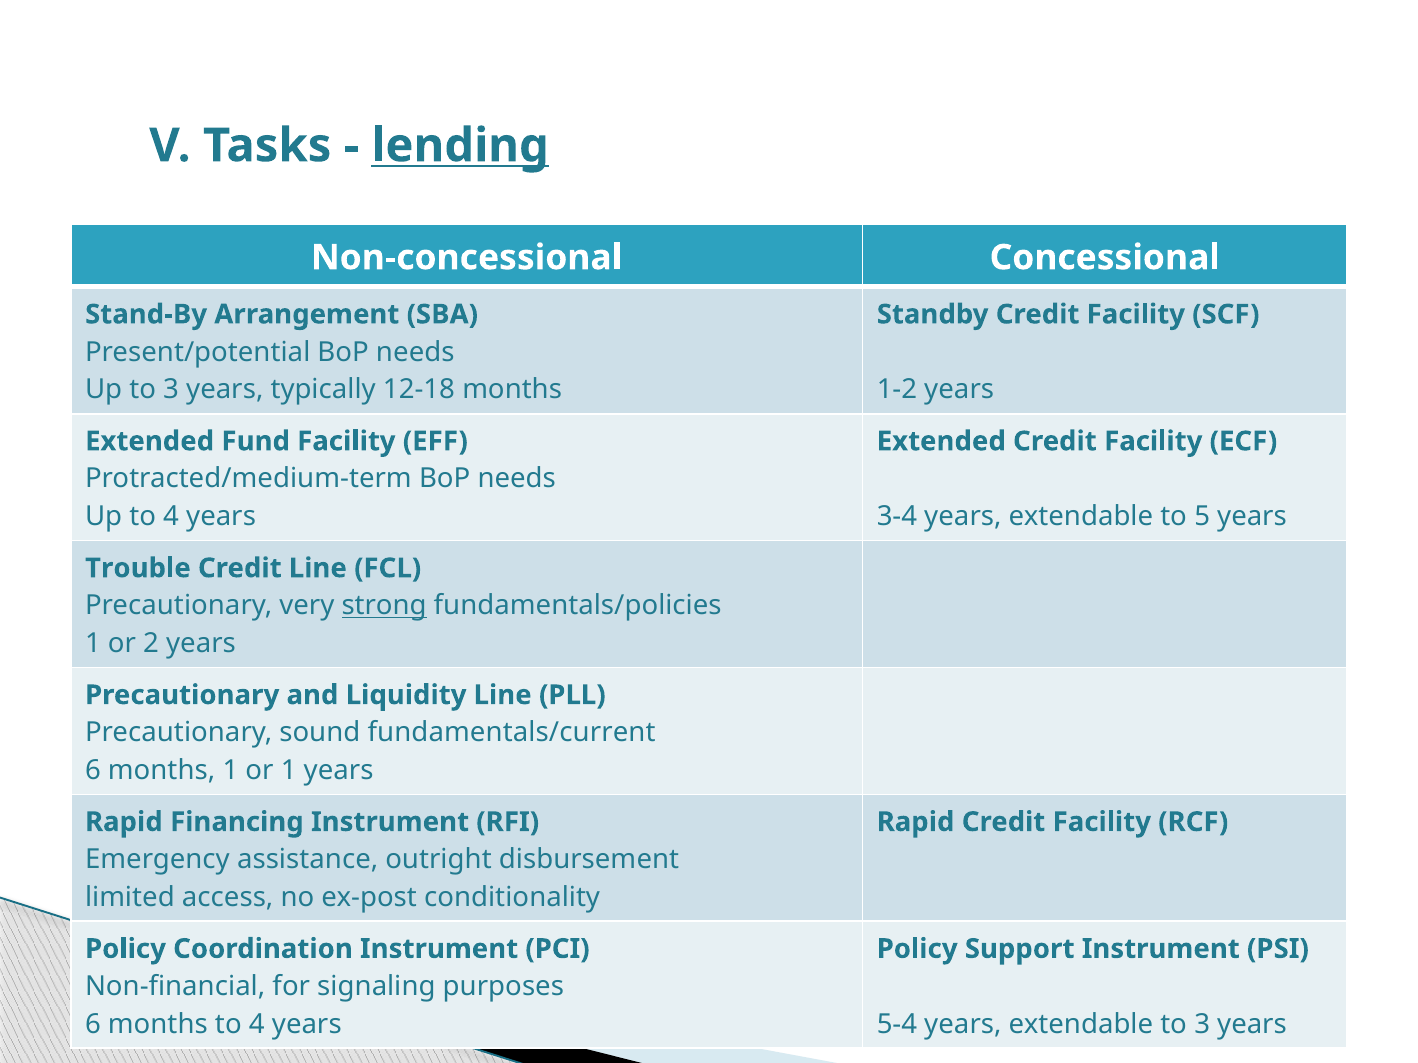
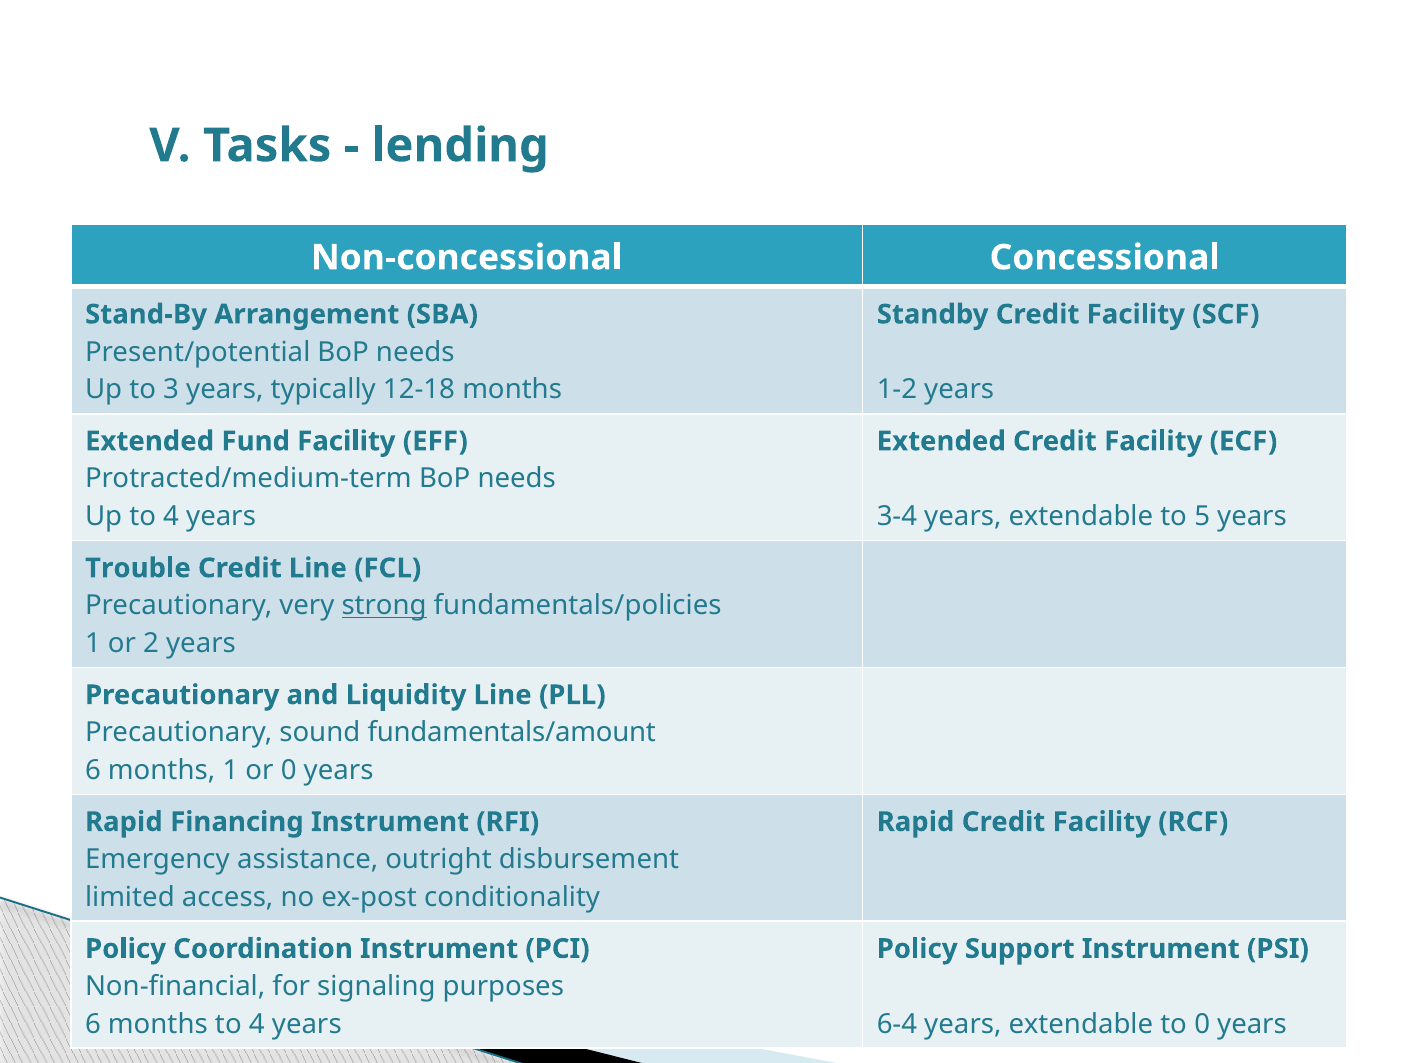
lending underline: present -> none
fundamentals/current: fundamentals/current -> fundamentals/amount
or 1: 1 -> 0
5-4: 5-4 -> 6-4
extendable to 3: 3 -> 0
